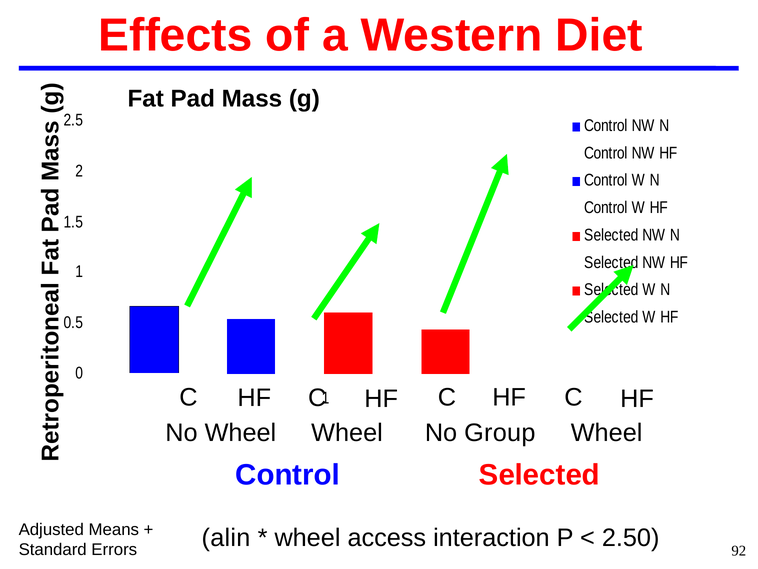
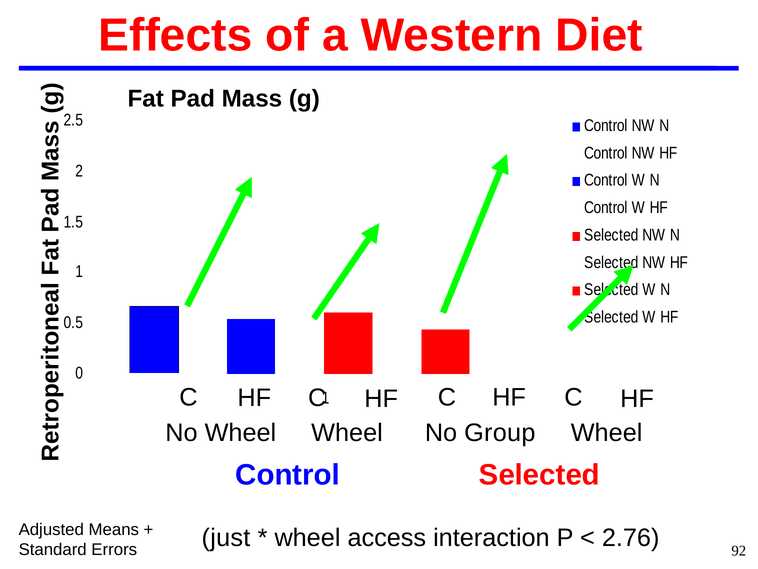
alin: alin -> just
2.50: 2.50 -> 2.76
